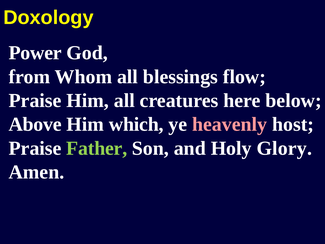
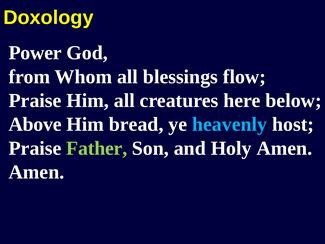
which: which -> bread
heavenly colour: pink -> light blue
Holy Glory: Glory -> Amen
